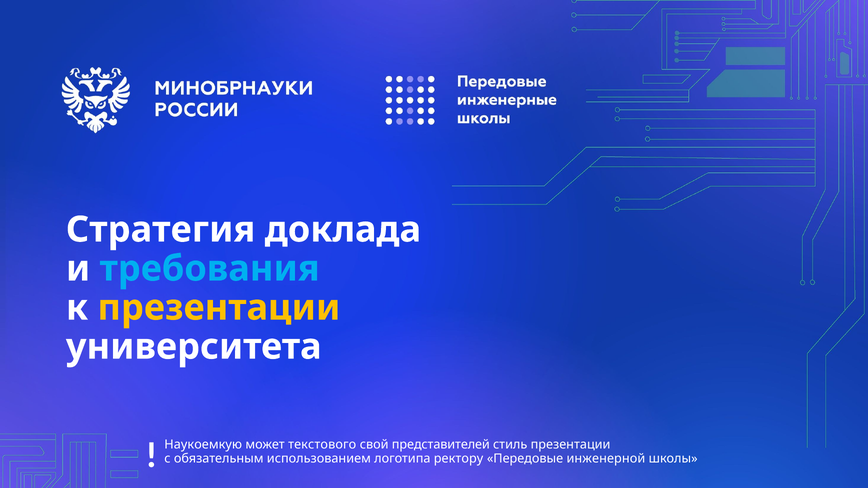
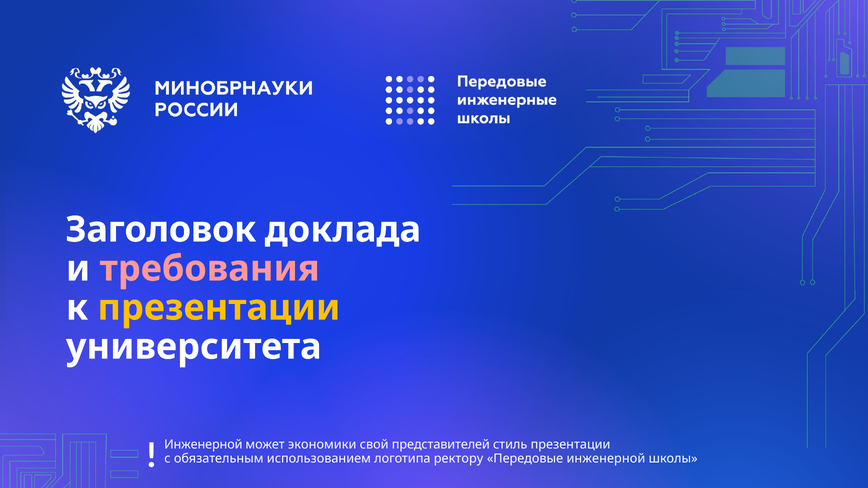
Стратегия: Стратегия -> Заголовок
требования colour: light blue -> pink
Наукоемкую at (203, 445): Наукоемкую -> Инженерной
текстового: текстового -> экономики
